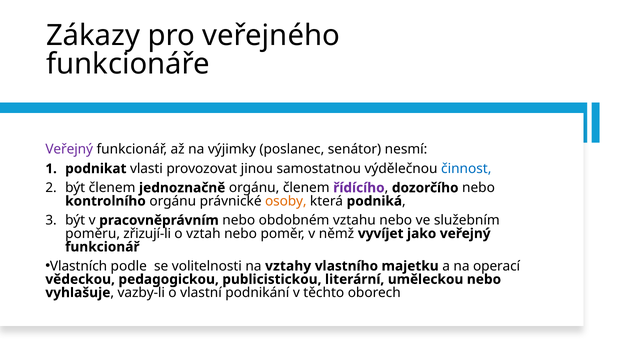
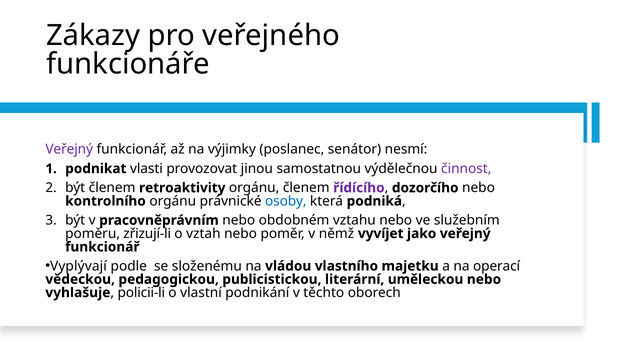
činnost colour: blue -> purple
jednoznačně: jednoznačně -> retroaktivity
osoby colour: orange -> blue
Vlastních: Vlastních -> Vyplývají
volitelnosti: volitelnosti -> složenému
vztahy: vztahy -> vládou
vazby-li: vazby-li -> policii-li
